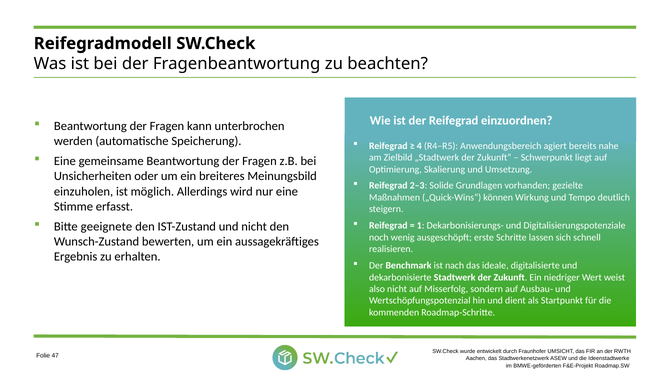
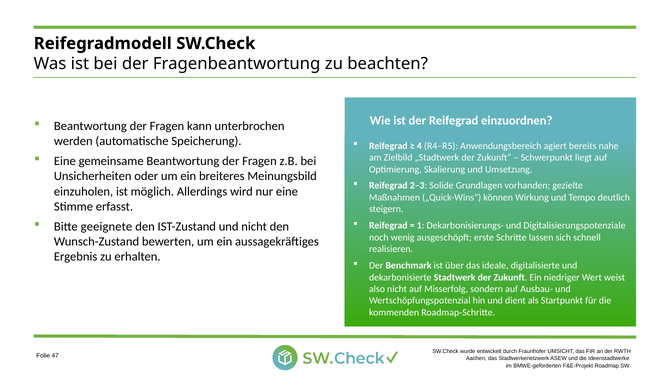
nach: nach -> über
